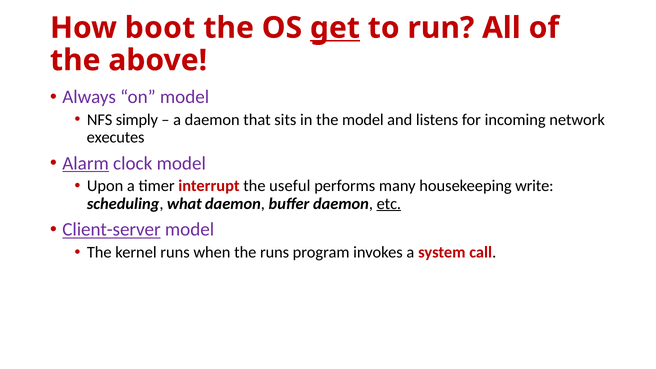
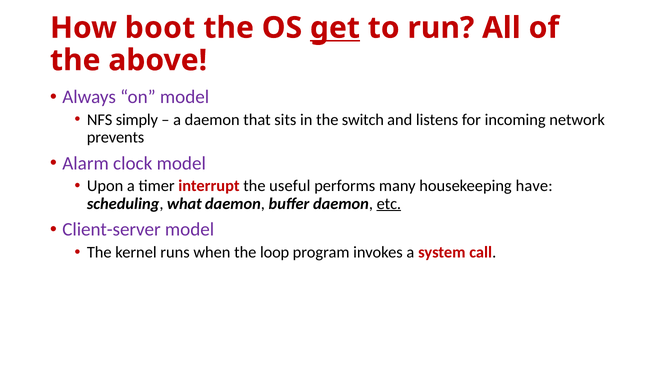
the model: model -> switch
executes: executes -> prevents
Alarm underline: present -> none
write: write -> have
Client-server underline: present -> none
the runs: runs -> loop
